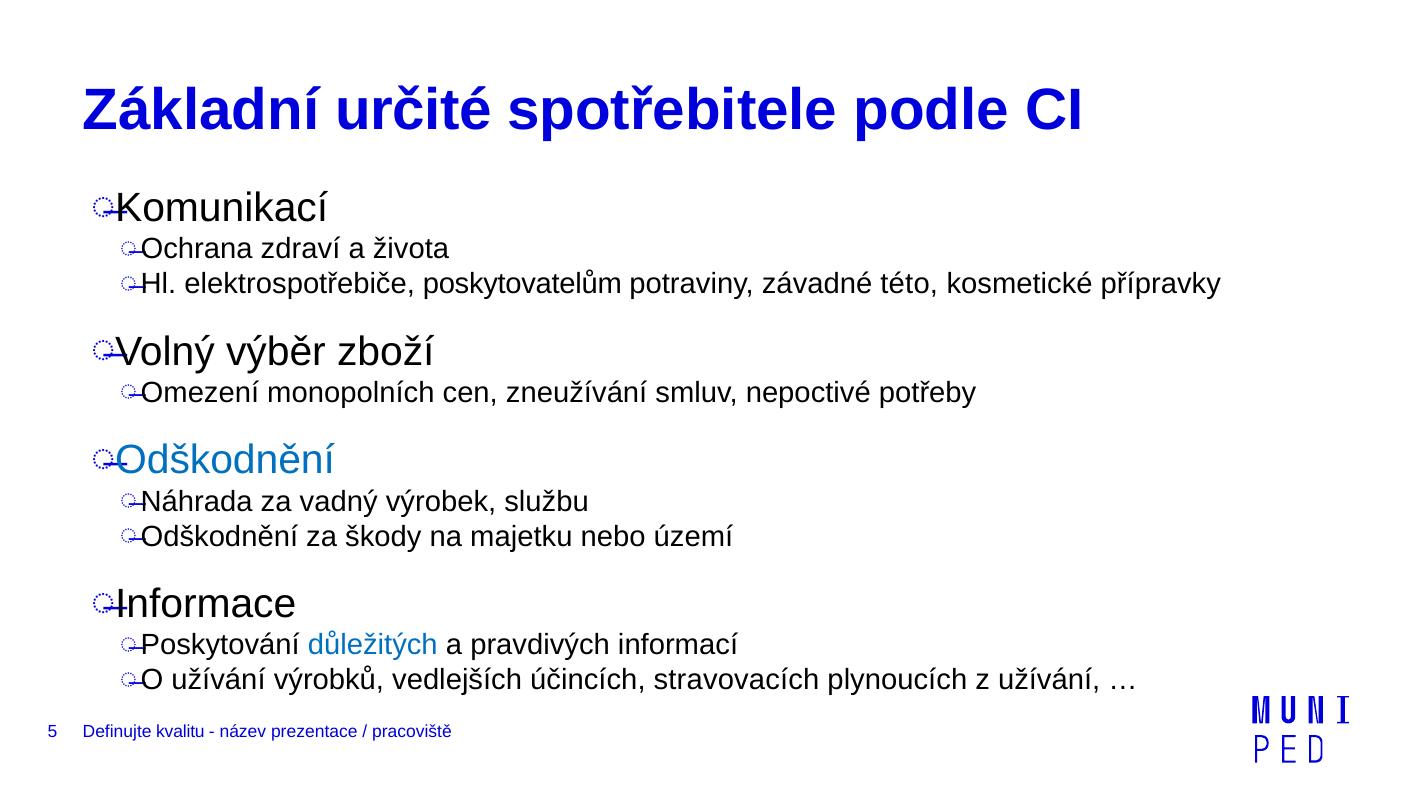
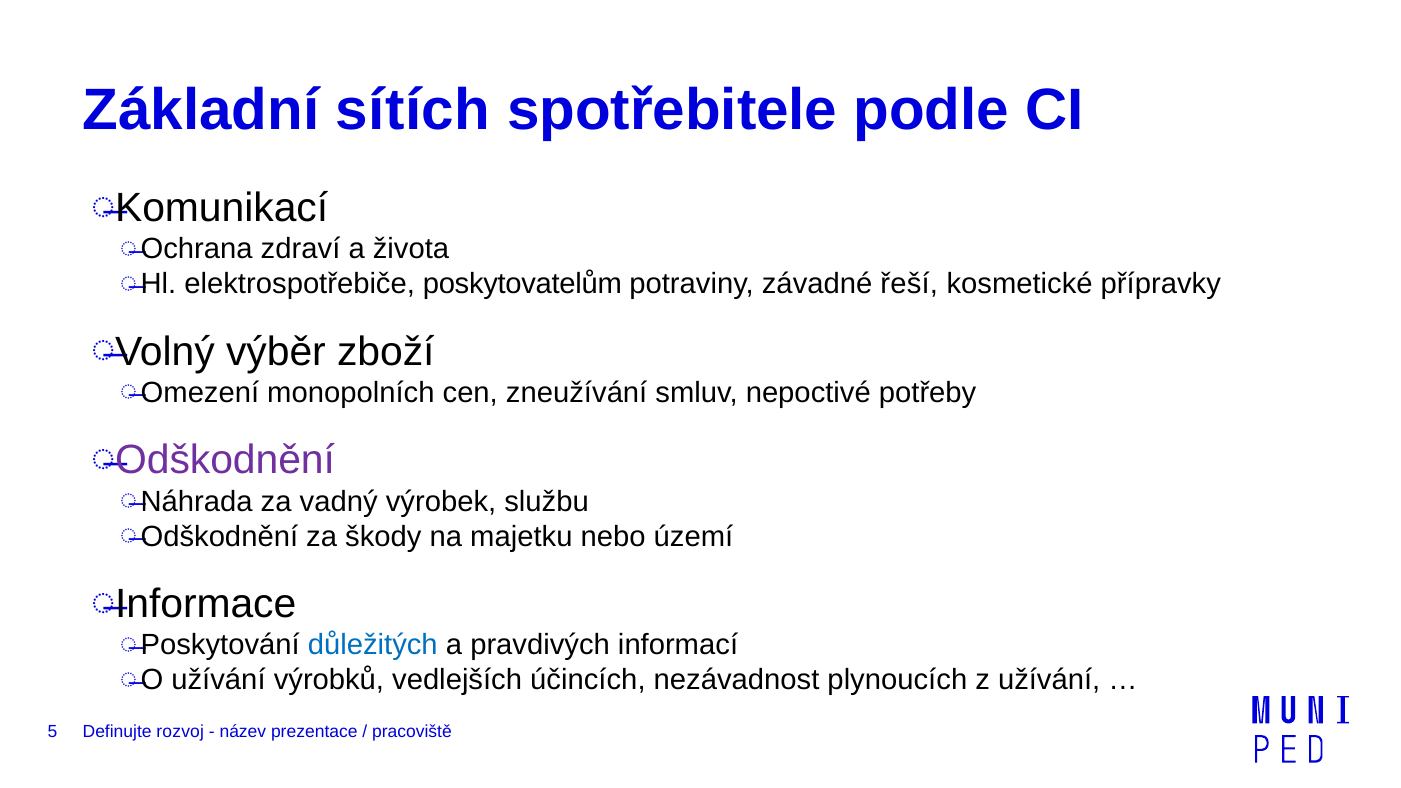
určité: určité -> sítích
této: této -> řeší
Odškodnění colour: blue -> purple
stravovacích: stravovacích -> nezávadnost
kvalitu: kvalitu -> rozvoj
